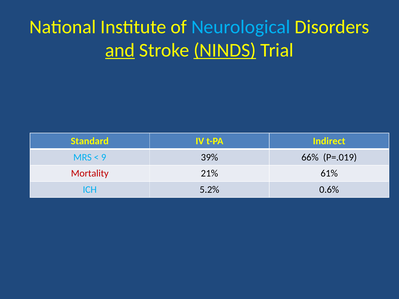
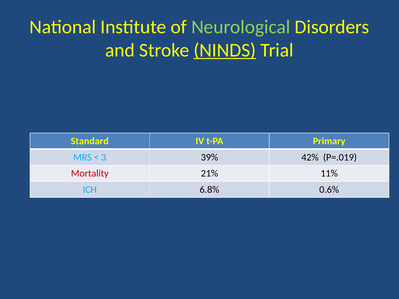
Neurological colour: light blue -> light green
and underline: present -> none
Indirect: Indirect -> Primary
9: 9 -> 3
66%: 66% -> 42%
61%: 61% -> 11%
5.2%: 5.2% -> 6.8%
